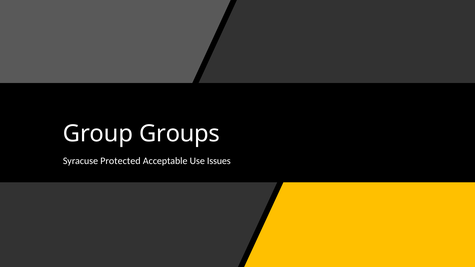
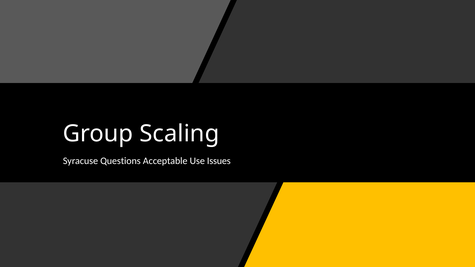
Groups: Groups -> Scaling
Protected: Protected -> Questions
